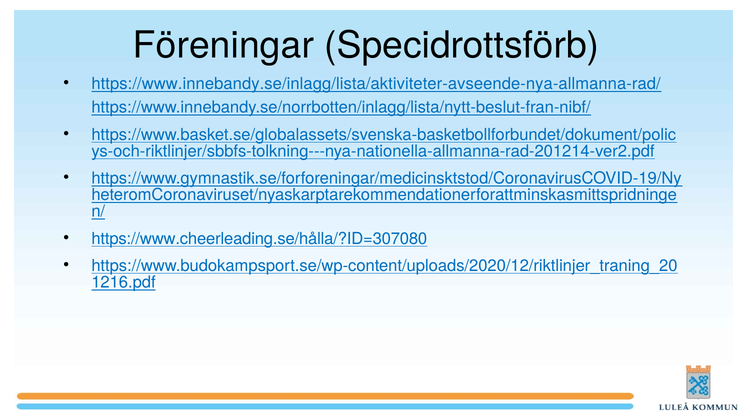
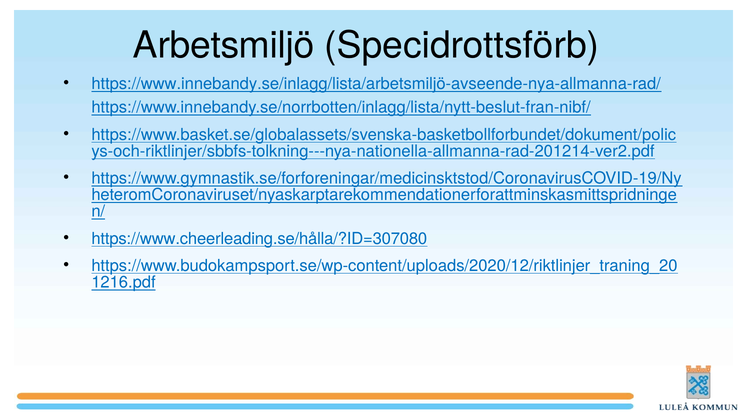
Föreningar: Föreningar -> Arbetsmiljö
https://www.innebandy.se/inlagg/lista/aktiviteter-avseende-nya-allmanna-rad/: https://www.innebandy.se/inlagg/lista/aktiviteter-avseende-nya-allmanna-rad/ -> https://www.innebandy.se/inlagg/lista/arbetsmiljö-avseende-nya-allmanna-rad/
